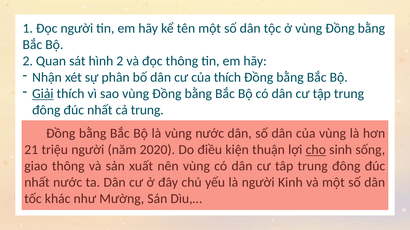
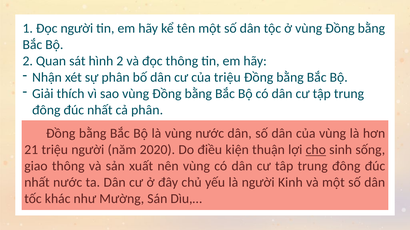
của thích: thích -> triệu
Giải underline: present -> none
cả trung: trung -> phân
